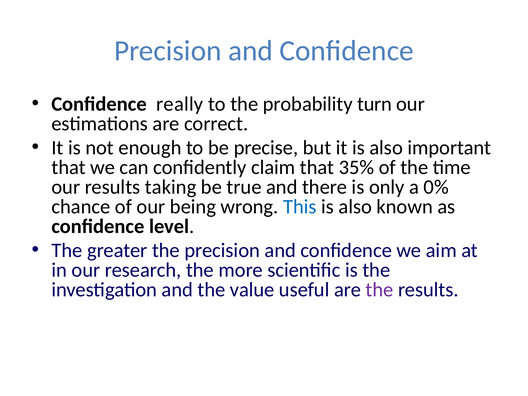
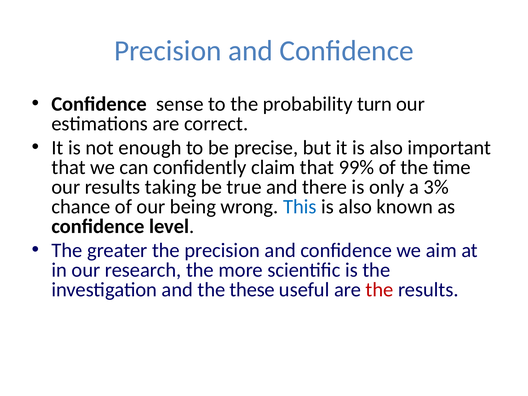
really: really -> sense
35%: 35% -> 99%
0%: 0% -> 3%
value: value -> these
the at (380, 290) colour: purple -> red
